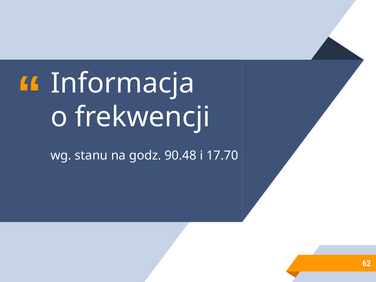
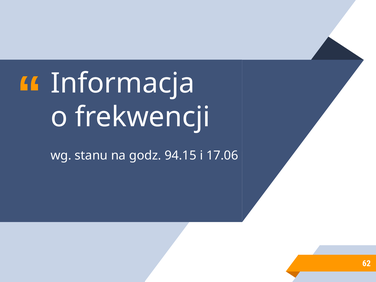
90.48: 90.48 -> 94.15
17.70: 17.70 -> 17.06
